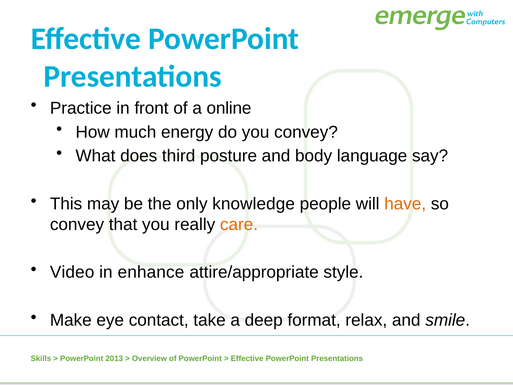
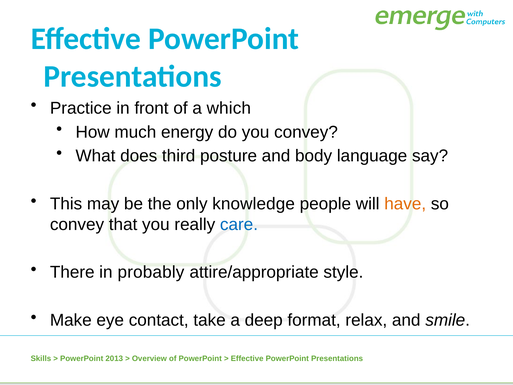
online: online -> which
care colour: orange -> blue
Video: Video -> There
enhance: enhance -> probably
